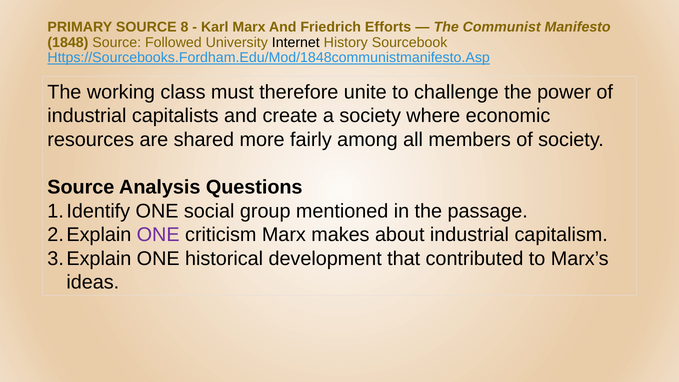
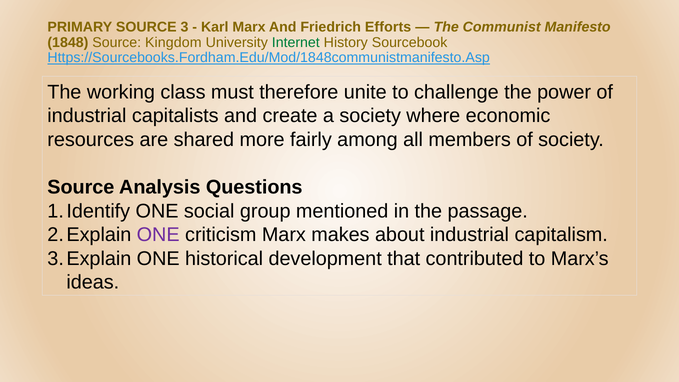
8: 8 -> 3
Followed: Followed -> Kingdom
Internet colour: black -> green
